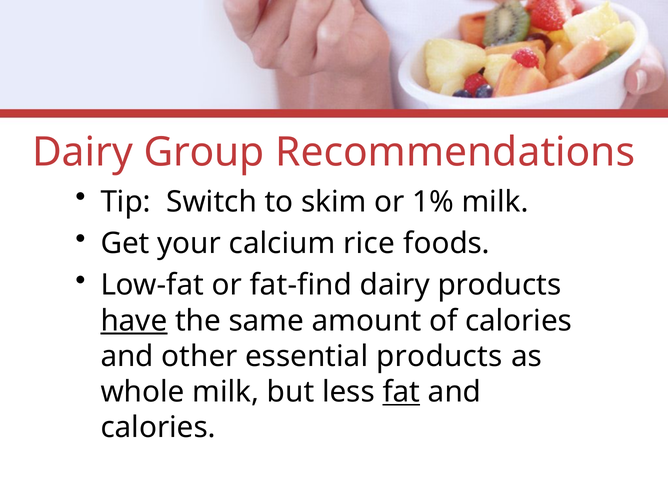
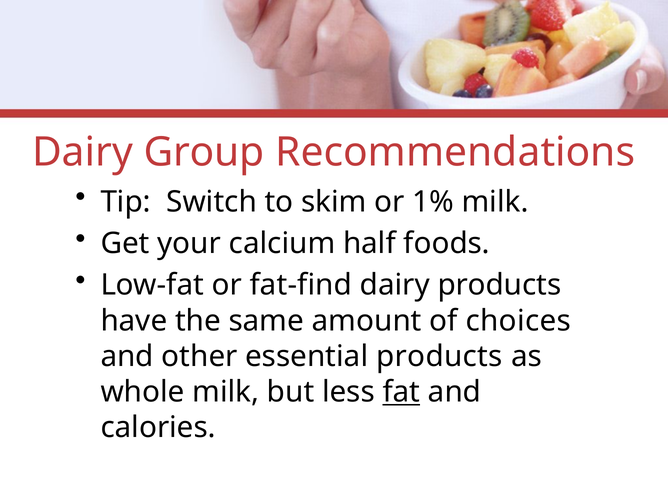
rice: rice -> half
have underline: present -> none
of calories: calories -> choices
